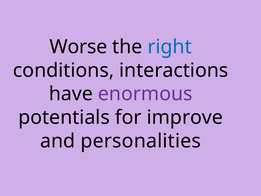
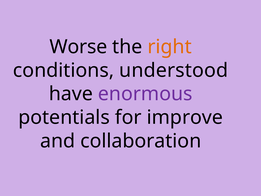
right colour: blue -> orange
interactions: interactions -> understood
personalities: personalities -> collaboration
